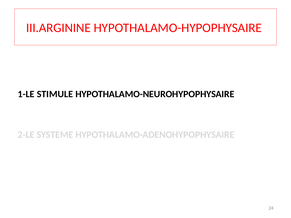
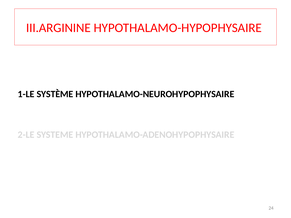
STIMULE: STIMULE -> SYSTÈME
